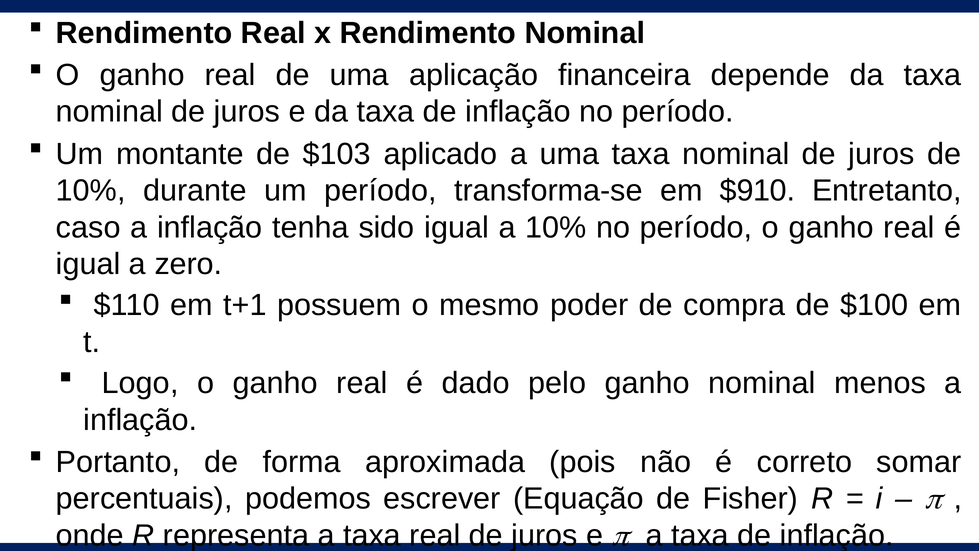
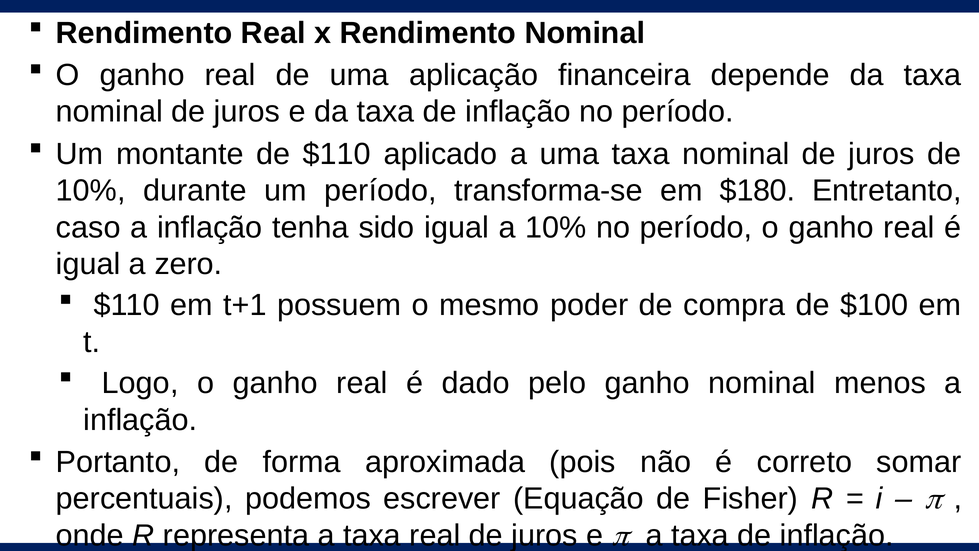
de $103: $103 -> $110
$910: $910 -> $180
